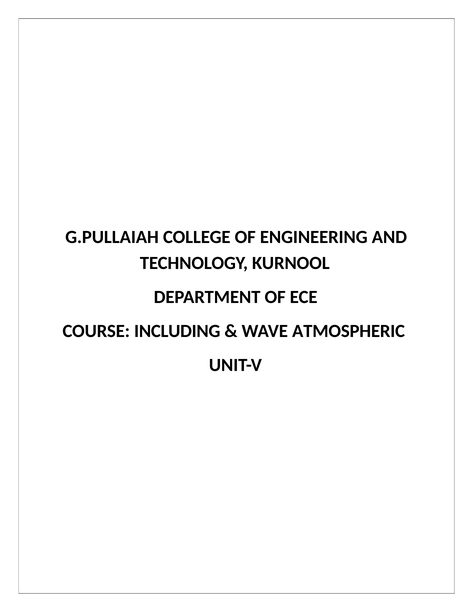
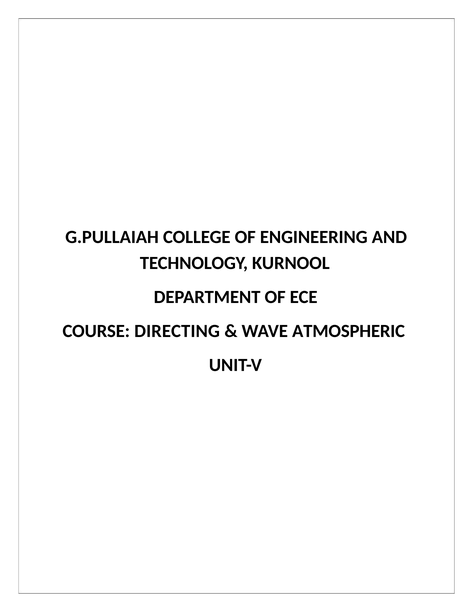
INCLUDING: INCLUDING -> DIRECTING
